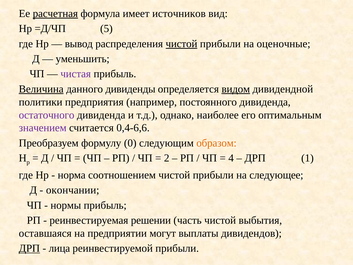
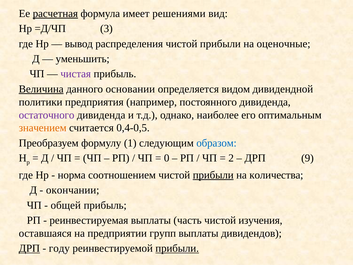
источников: источников -> решениями
5: 5 -> 3
чистой at (182, 44) underline: present -> none
дивиденды: дивиденды -> основании
видом underline: present -> none
значением colour: purple -> orange
0,4-6,6: 0,4-6,6 -> 0,4-0,5
0: 0 -> 1
образом colour: orange -> blue
2: 2 -> 0
4: 4 -> 2
1: 1 -> 9
прибыли at (213, 175) underline: none -> present
следующее: следующее -> количества
нормы: нормы -> общей
реинвестируемая решении: решении -> выплаты
выбытия: выбытия -> изучения
могут: могут -> групп
лица: лица -> году
прибыли at (177, 248) underline: none -> present
